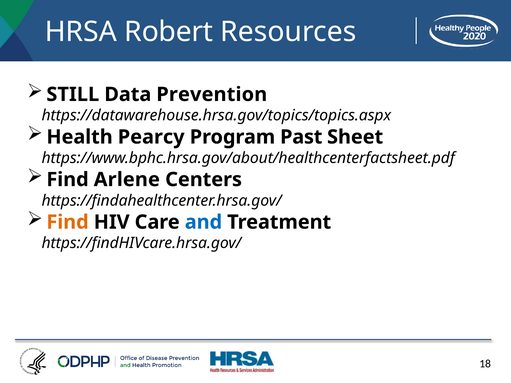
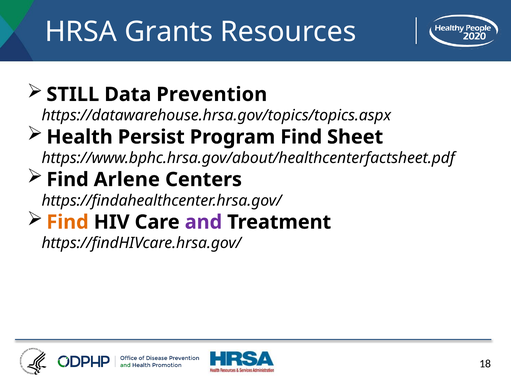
Robert: Robert -> Grants
Pearcy: Pearcy -> Persist
Program Past: Past -> Find
and colour: blue -> purple
